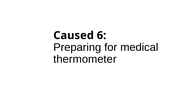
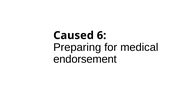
thermometer: thermometer -> endorsement
